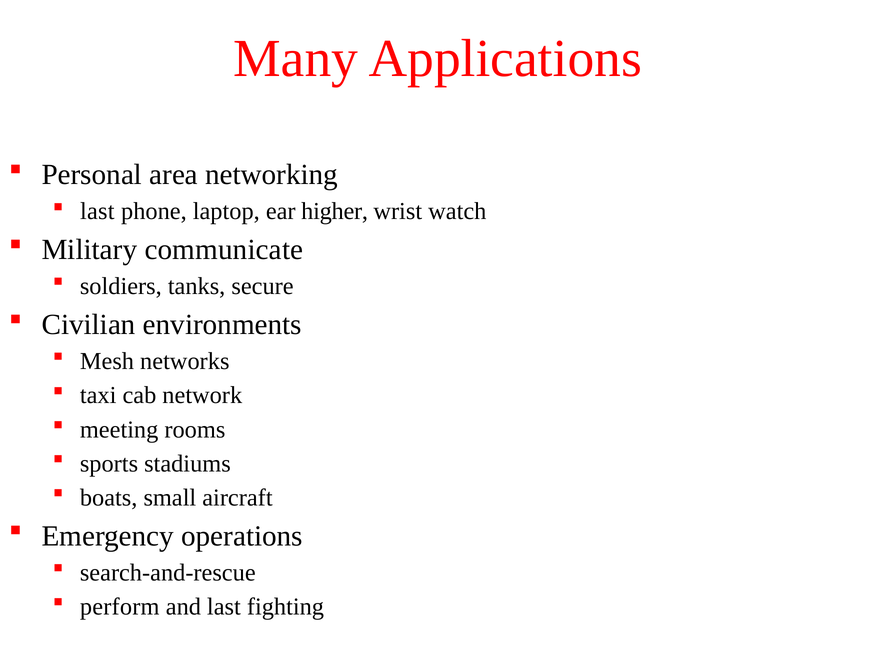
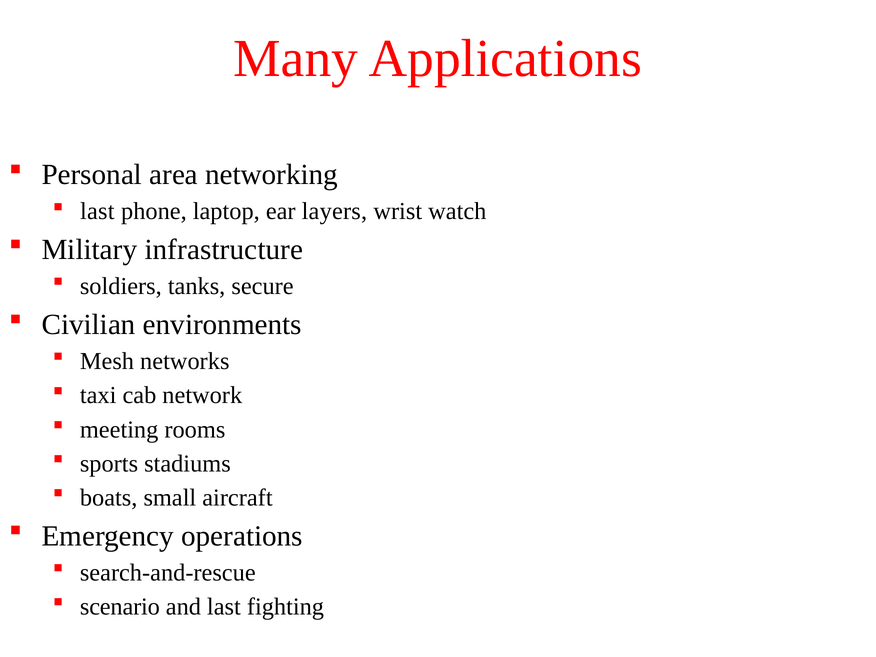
higher: higher -> layers
communicate: communicate -> infrastructure
perform: perform -> scenario
